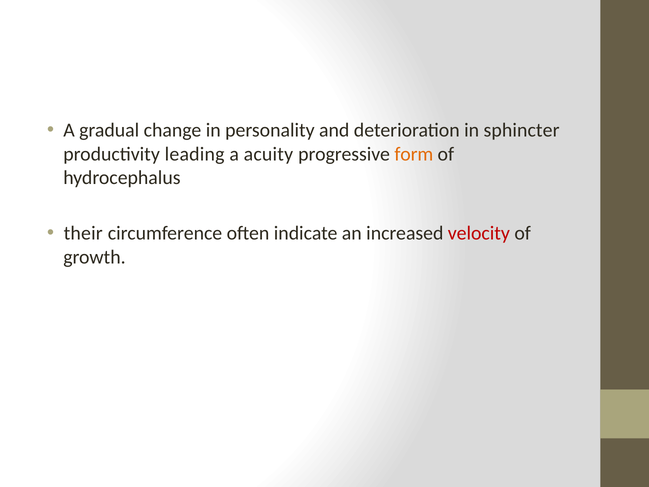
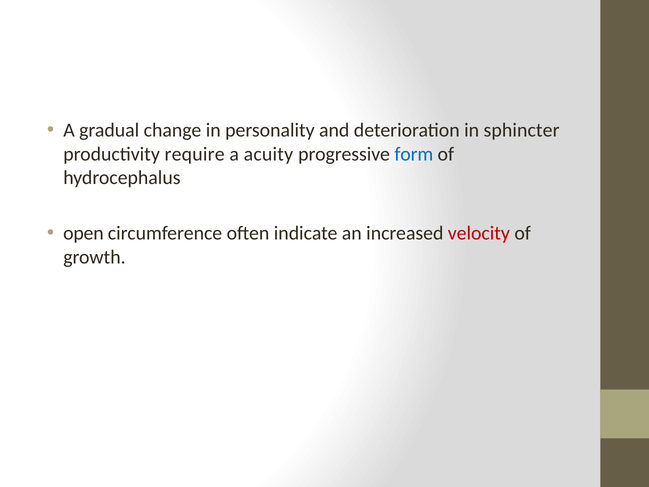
leading: leading -> require
form colour: orange -> blue
their: their -> open
